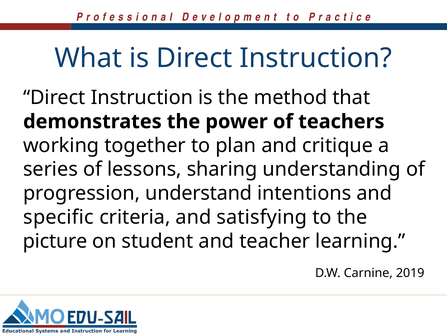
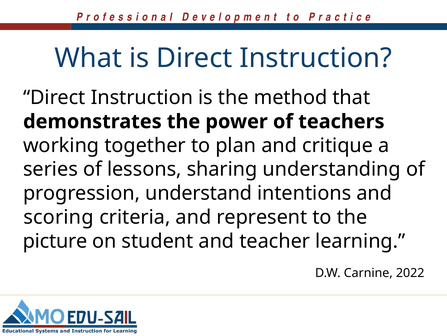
specific: specific -> scoring
satisfying: satisfying -> represent
2019: 2019 -> 2022
